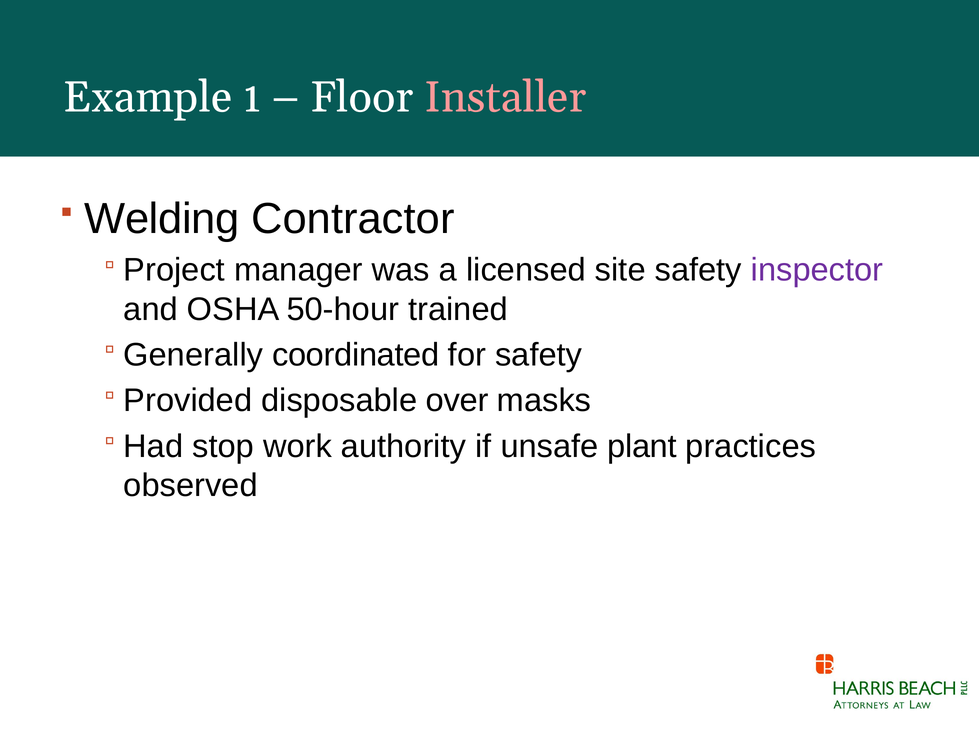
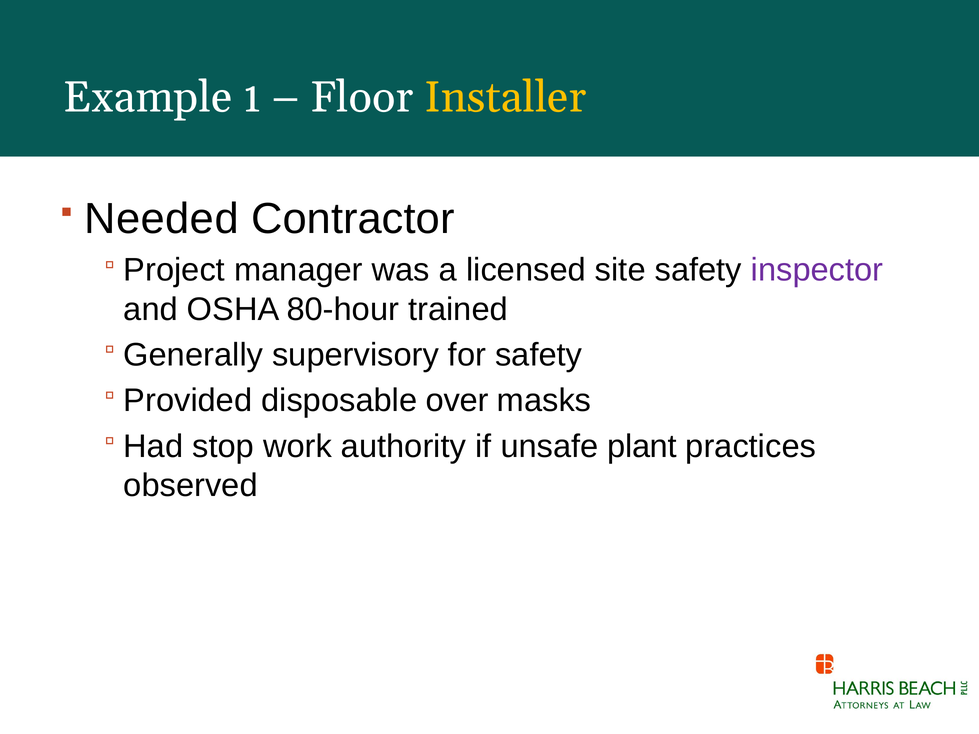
Installer colour: pink -> yellow
Welding: Welding -> Needed
50-hour: 50-hour -> 80-hour
coordinated: coordinated -> supervisory
